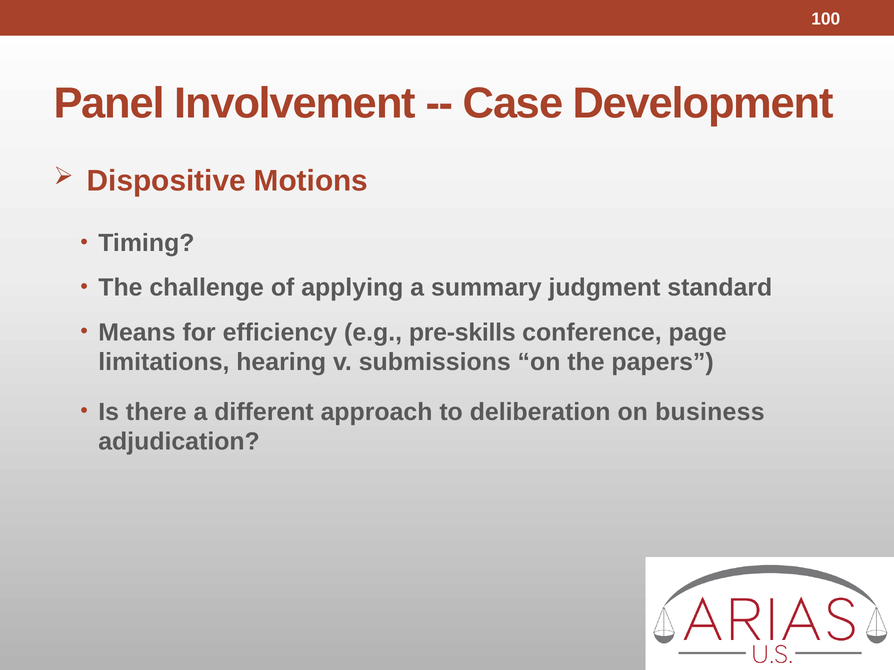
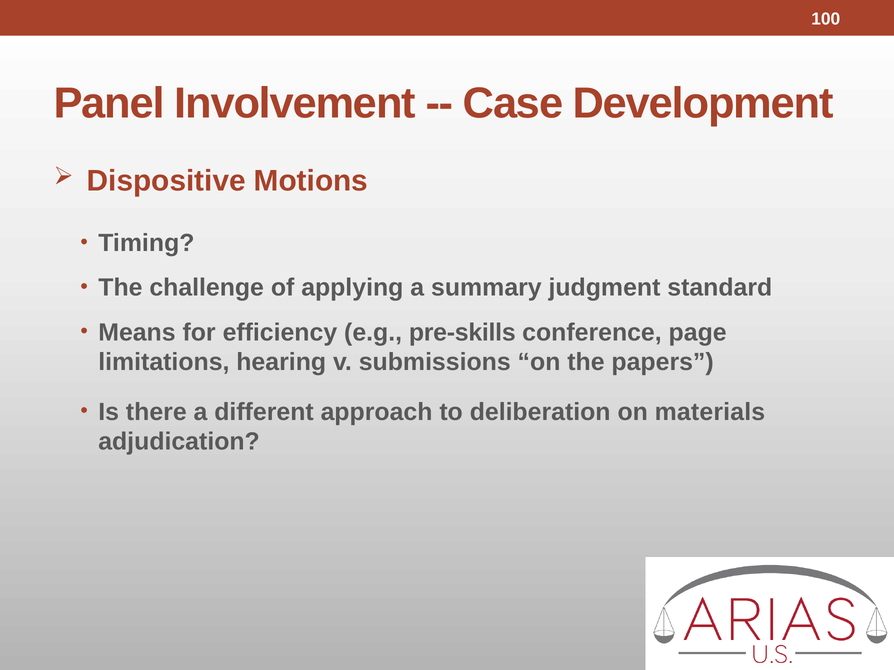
business: business -> materials
